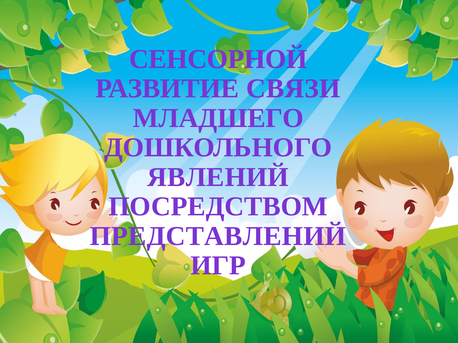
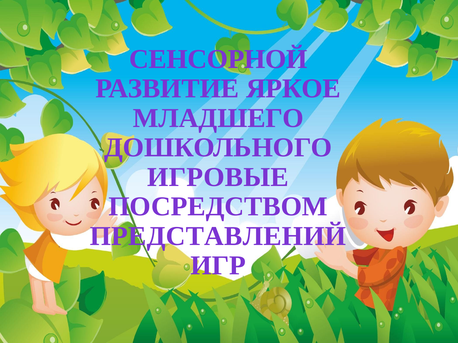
СВЯЗИ: СВЯЗИ -> ЯРКОЕ
ЯВЛЕНИЙ: ЯВЛЕНИЙ -> ИГРОВЫЕ
